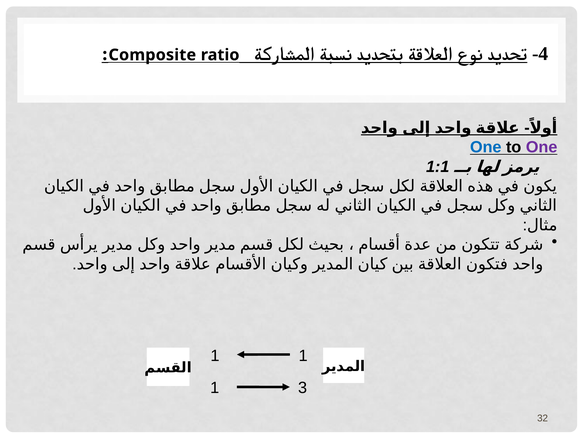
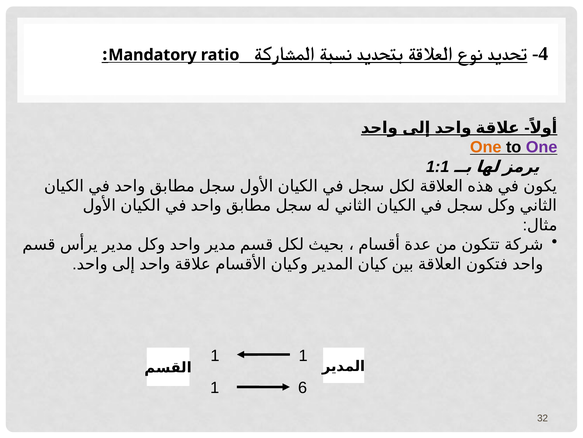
Composite: Composite -> Mandatory
One at (486, 147) colour: blue -> orange
3: 3 -> 6
